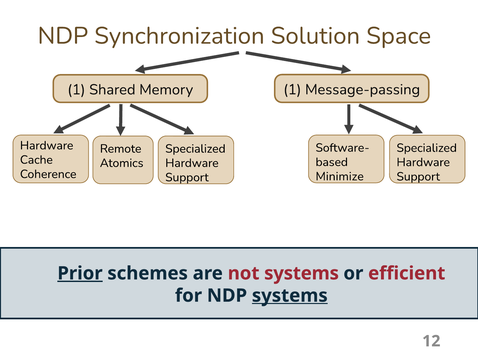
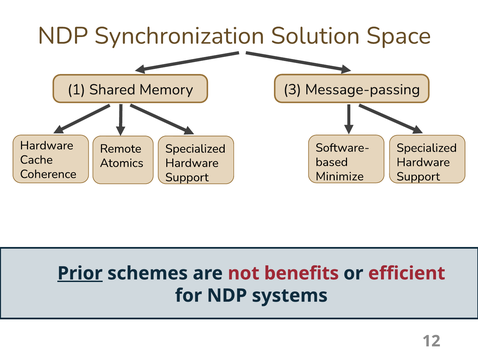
Memory 1: 1 -> 3
not systems: systems -> benefits
systems at (290, 296) underline: present -> none
